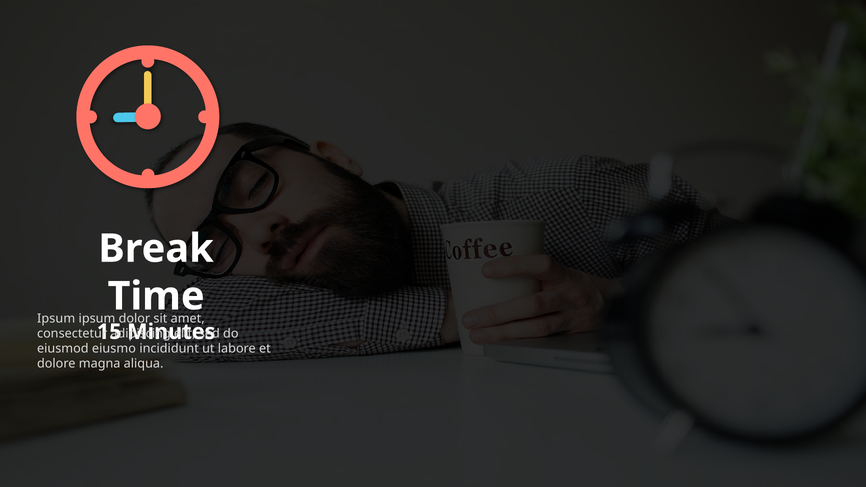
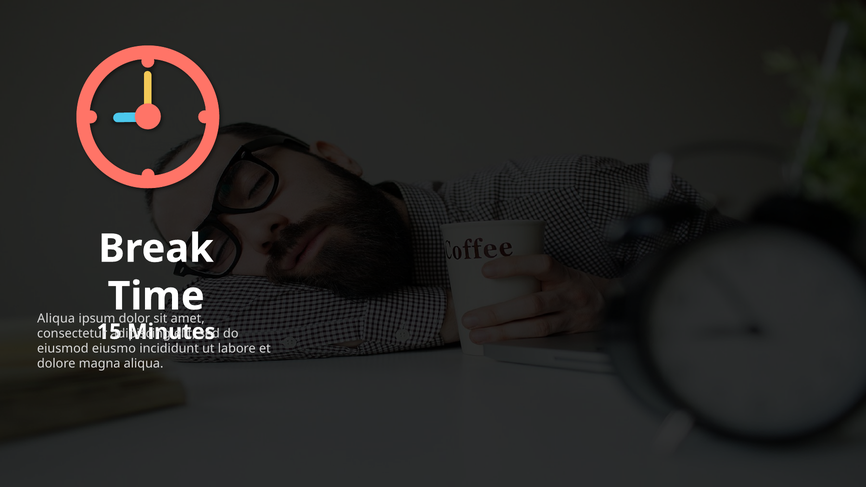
Ipsum at (56, 318): Ipsum -> Aliqua
